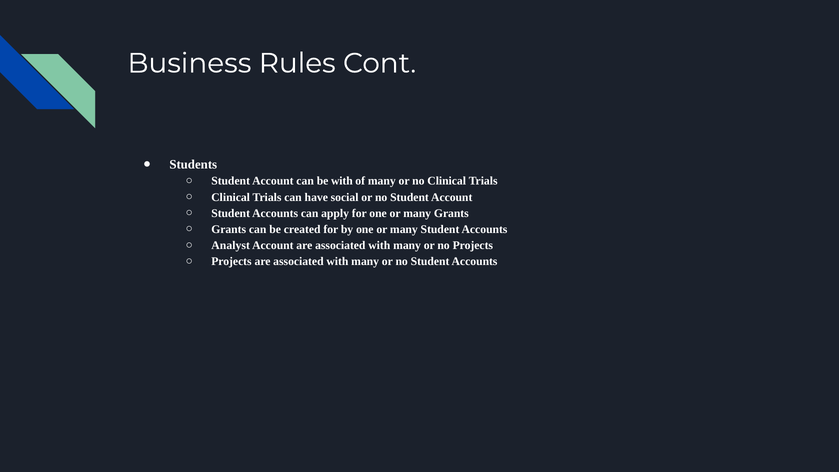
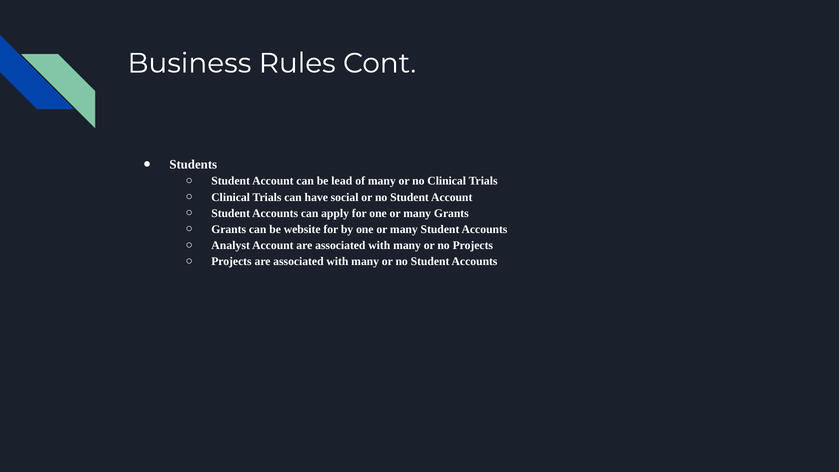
be with: with -> lead
created: created -> website
